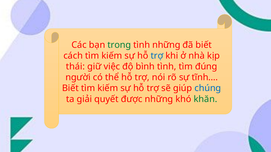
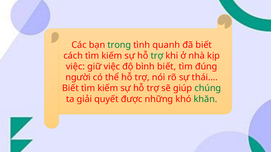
tình những: những -> quanh
trợ at (157, 56) colour: blue -> green
thái at (75, 67): thái -> việc
bình tình: tình -> biết
tĩnh: tĩnh -> thái
chúng colour: blue -> green
